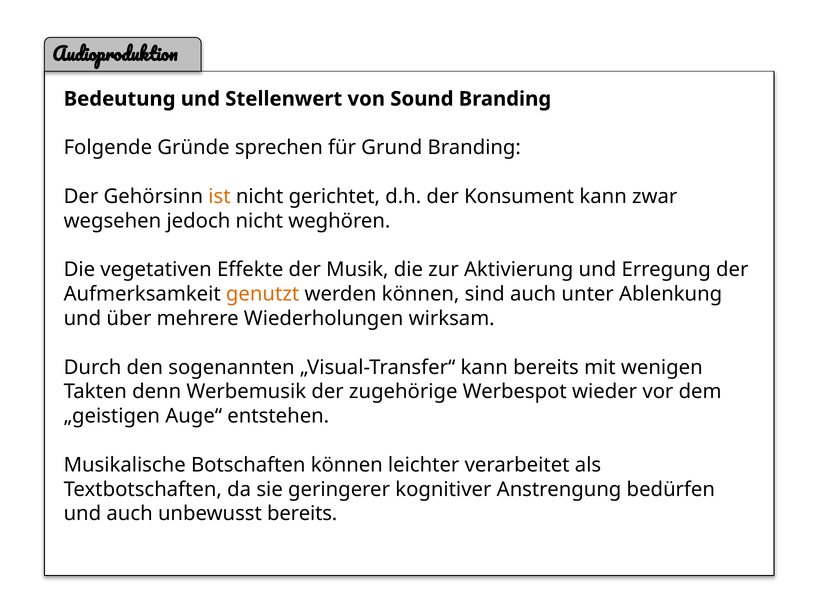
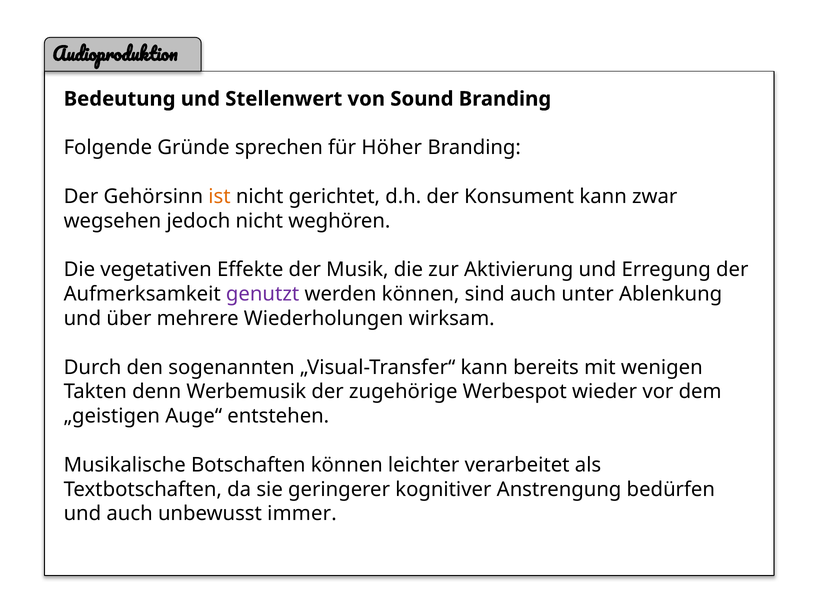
Grund: Grund -> Höher
genutzt colour: orange -> purple
unbewusst bereits: bereits -> immer
